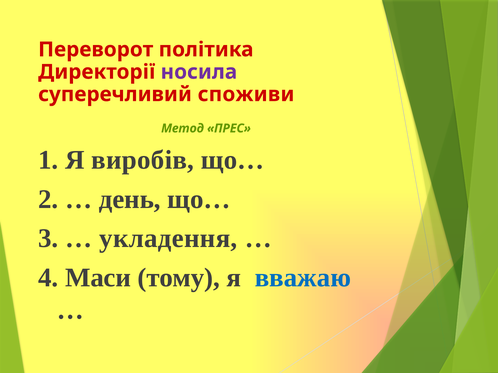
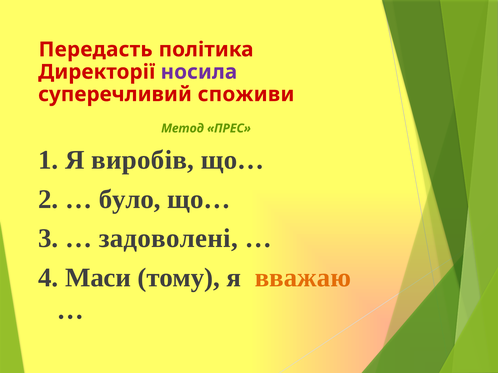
Переворот: Переворот -> Передасть
день: день -> було
укладення: укладення -> задоволені
вважаю colour: blue -> orange
